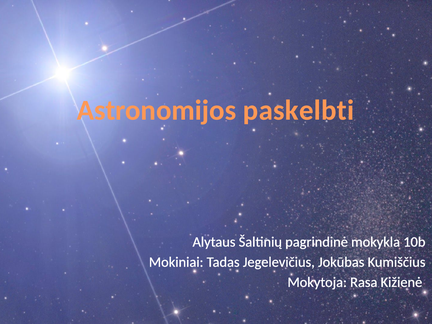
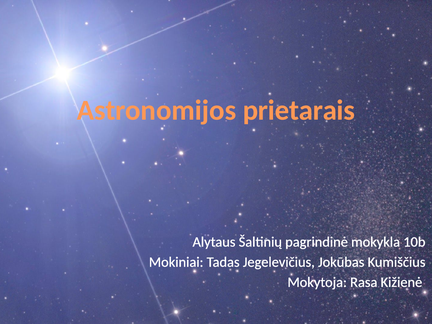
paskelbti: paskelbti -> prietarais
